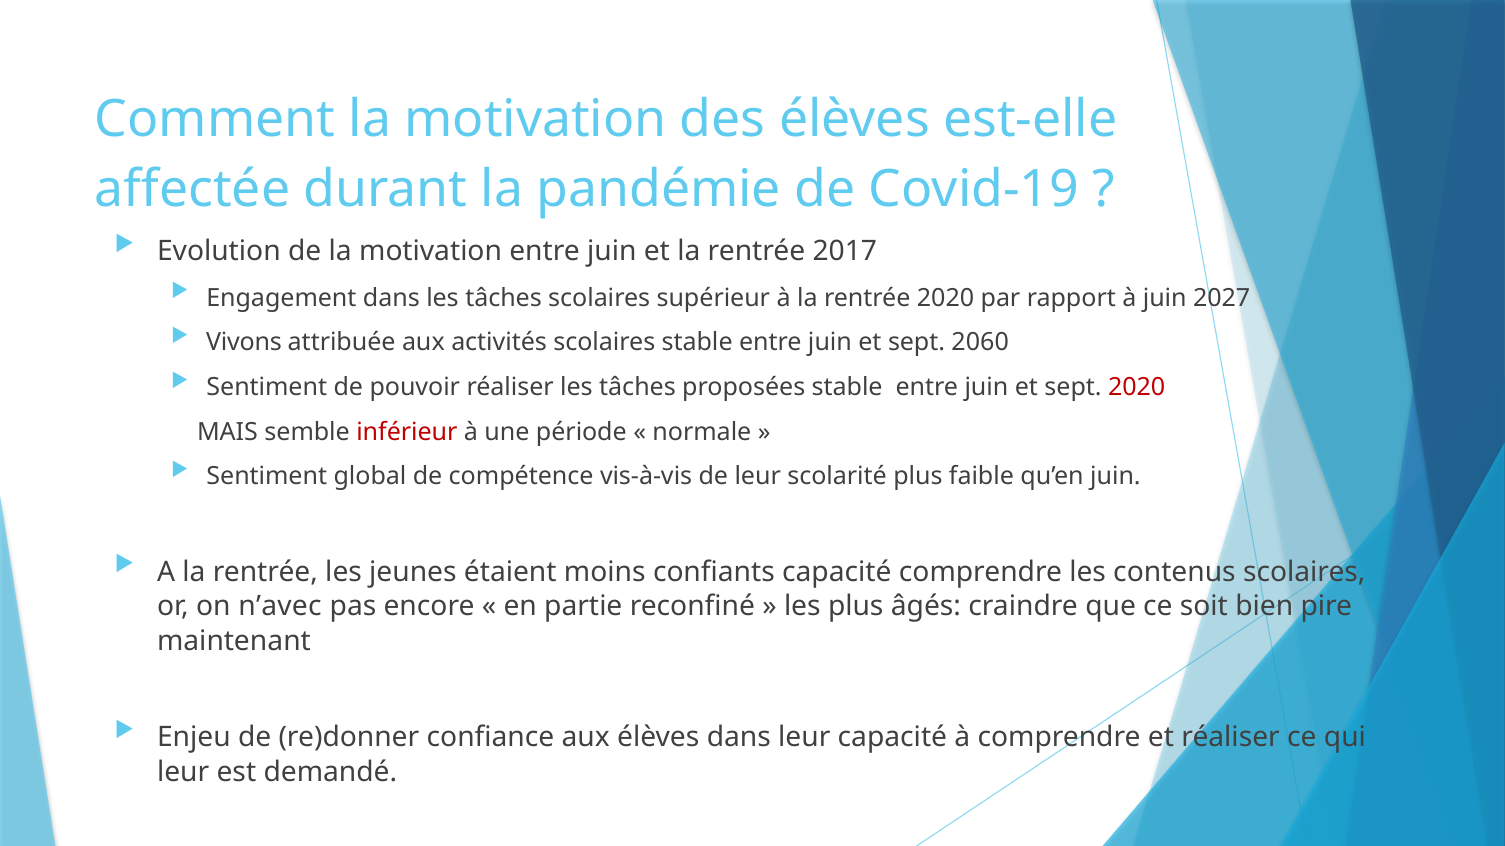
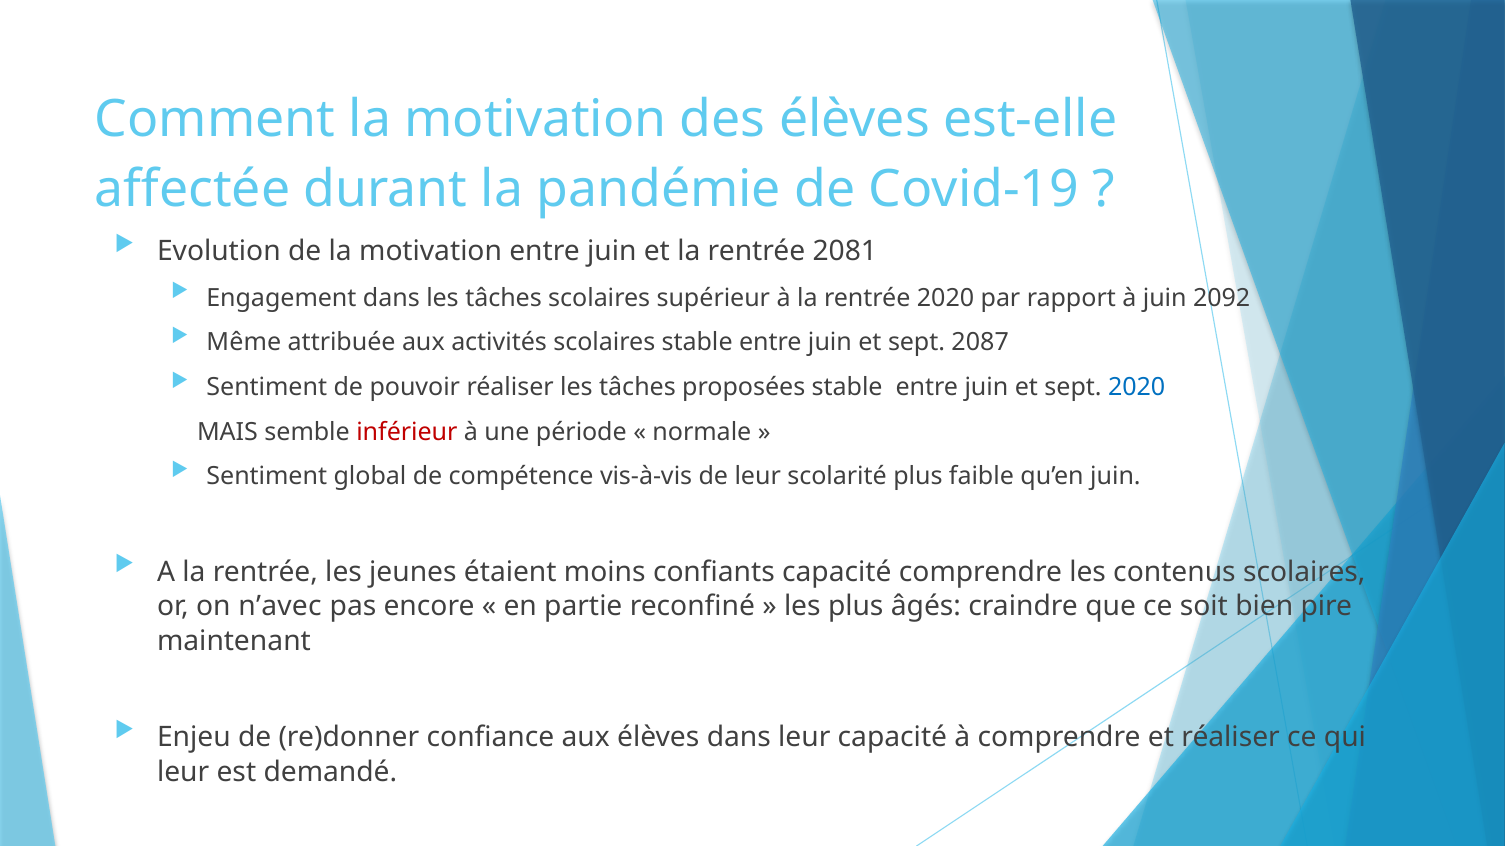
2017: 2017 -> 2081
2027: 2027 -> 2092
Vivons: Vivons -> Même
2060: 2060 -> 2087
2020 at (1137, 387) colour: red -> blue
